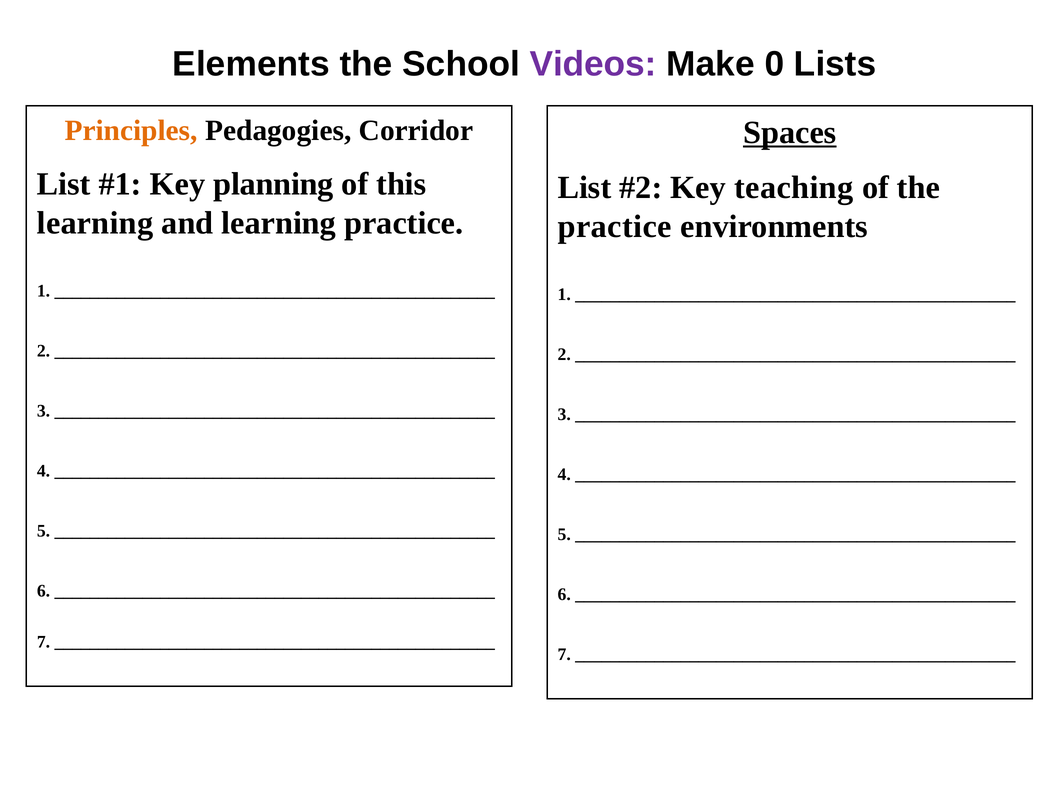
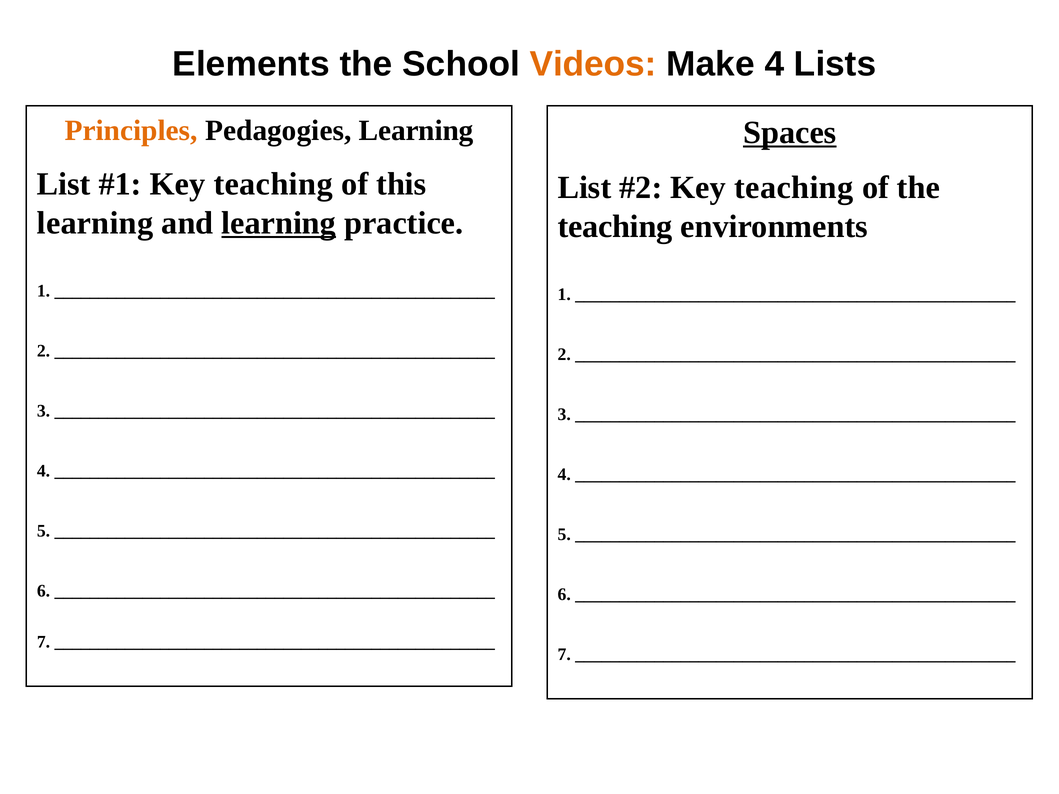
Videos colour: purple -> orange
Make 0: 0 -> 4
Pedagogies Corridor: Corridor -> Learning
planning at (273, 184): planning -> teaching
learning at (279, 223) underline: none -> present
practice at (615, 227): practice -> teaching
